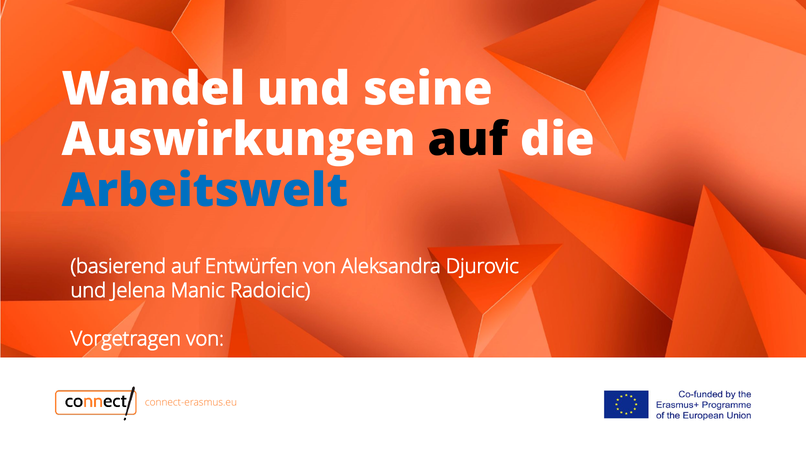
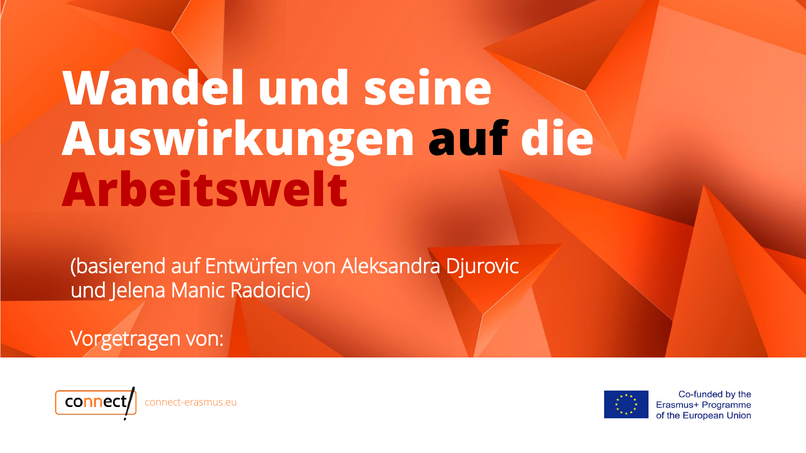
Arbeitswelt colour: blue -> red
